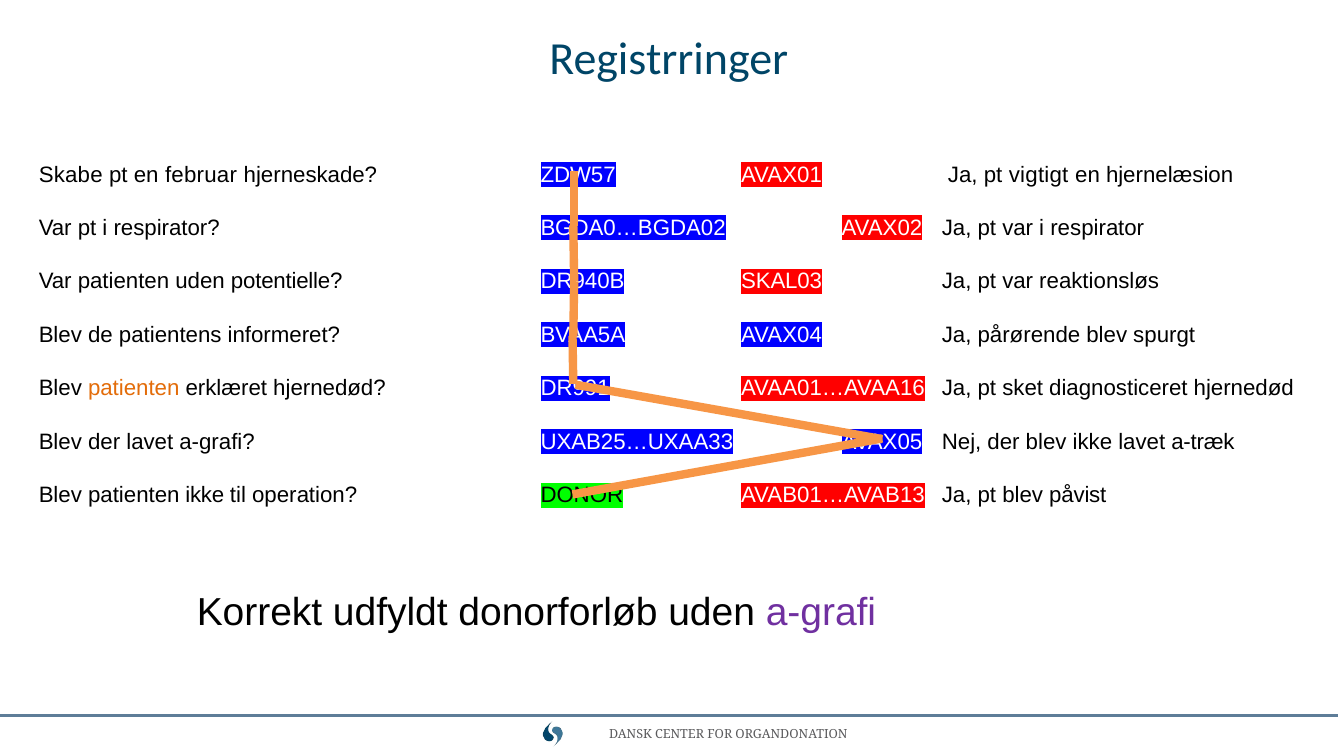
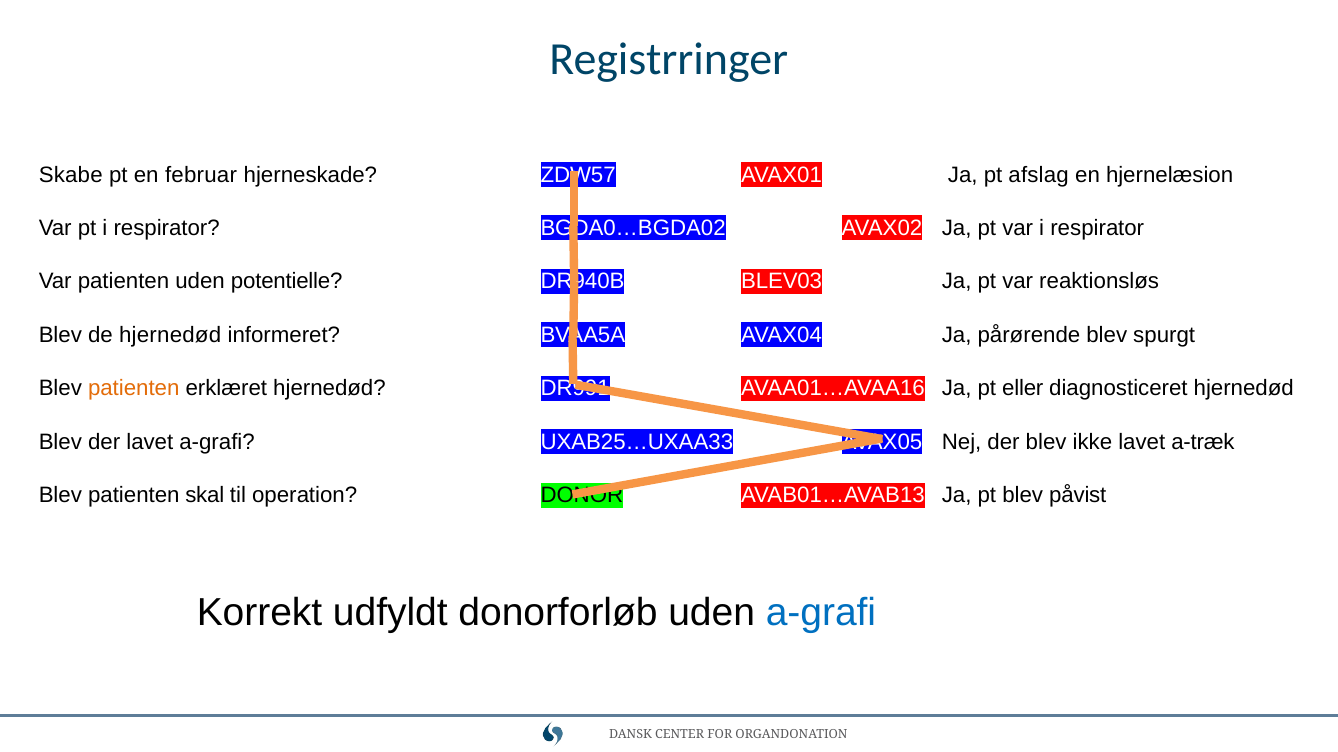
vigtigt: vigtigt -> afslag
SKAL03: SKAL03 -> BLEV03
de patientens: patientens -> hjernedød
sket: sket -> eller
patienten ikke: ikke -> skal
a-grafi at (821, 613) colour: purple -> blue
